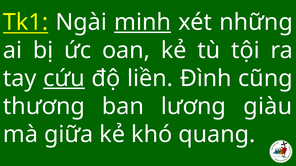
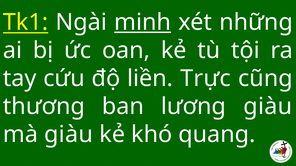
cứu underline: present -> none
Đình: Đình -> Trực
mà giữa: giữa -> giàu
